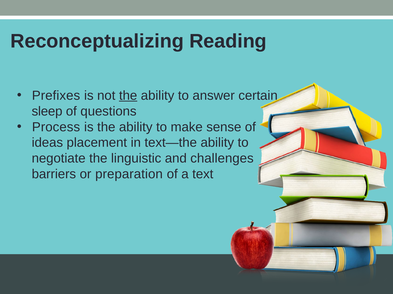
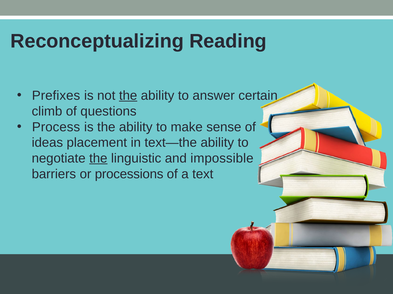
sleep: sleep -> climb
the at (98, 159) underline: none -> present
challenges: challenges -> impossible
preparation: preparation -> processions
